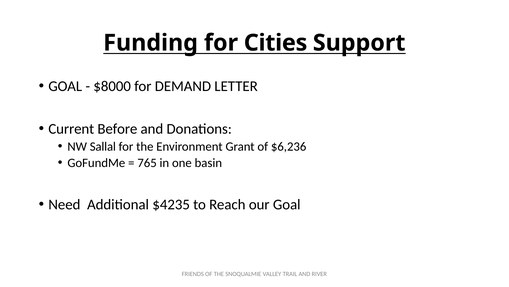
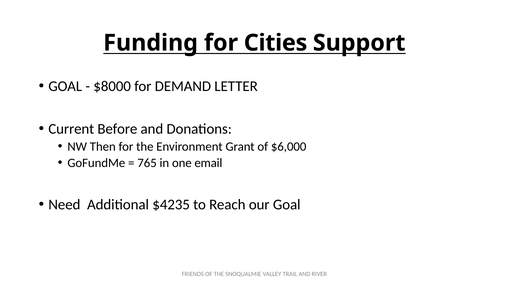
Sallal: Sallal -> Then
$6,236: $6,236 -> $6,000
basin: basin -> email
